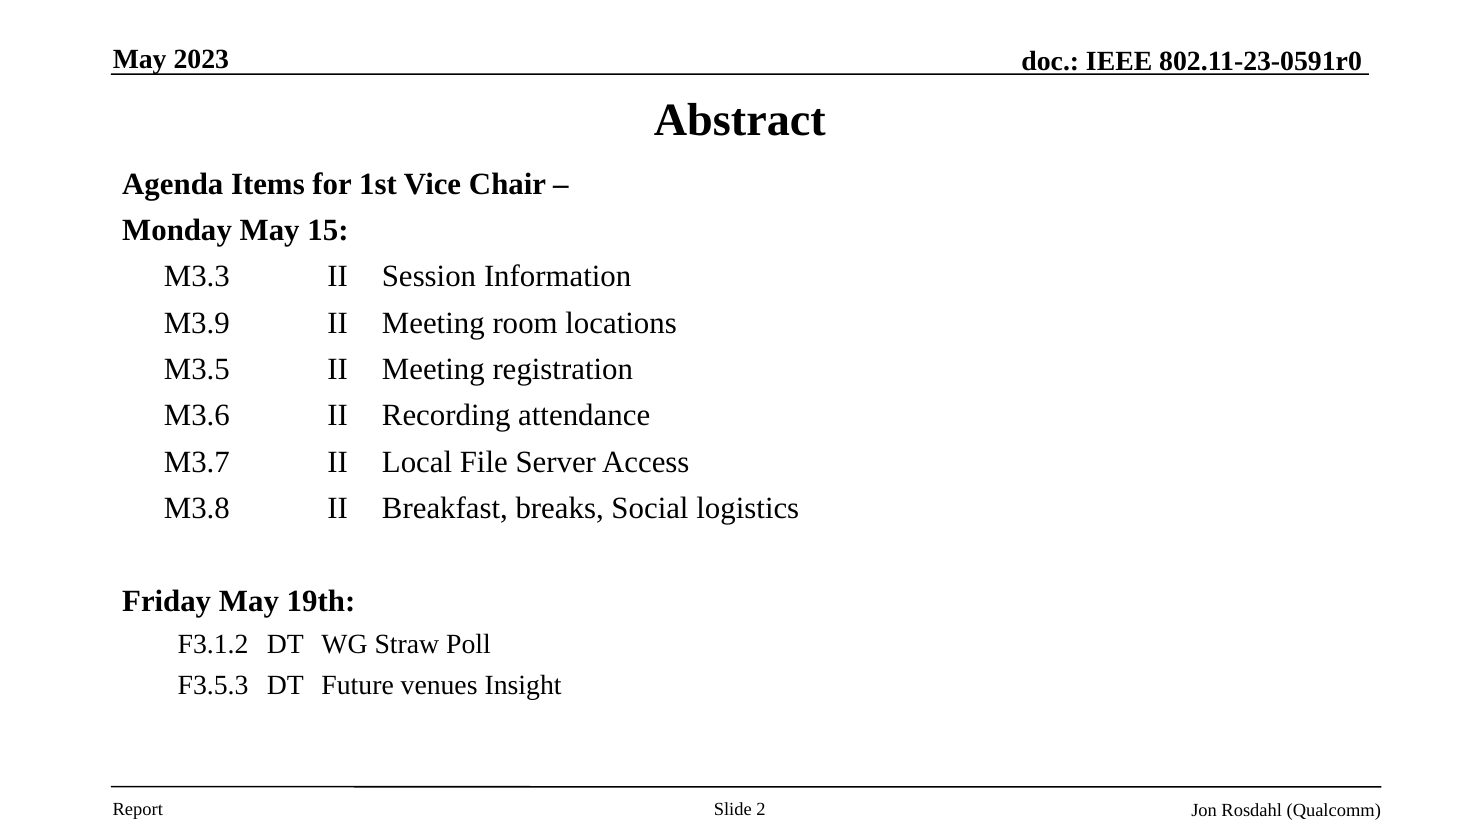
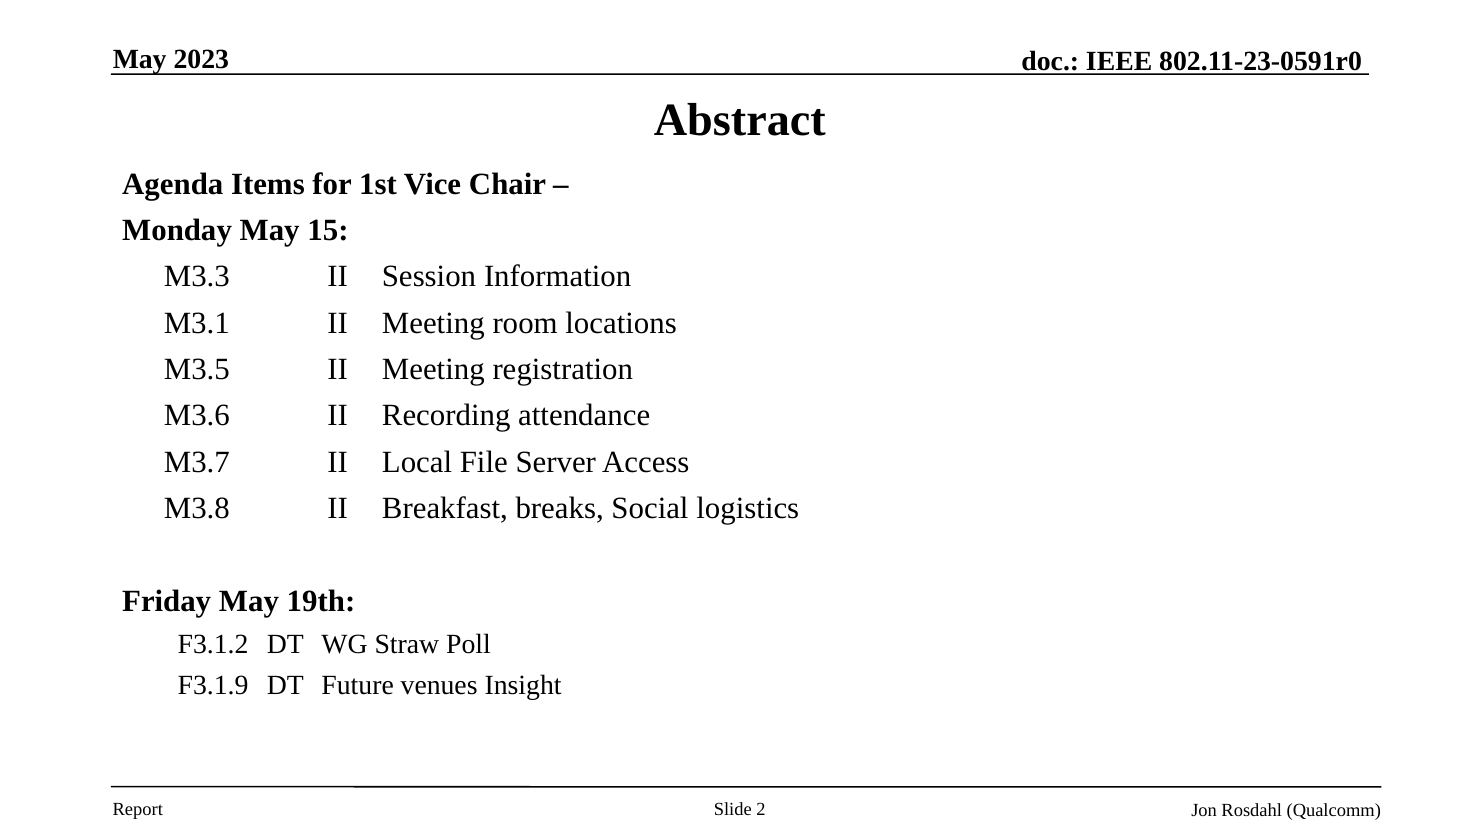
M3.9: M3.9 -> M3.1
F3.5.3: F3.5.3 -> F3.1.9
